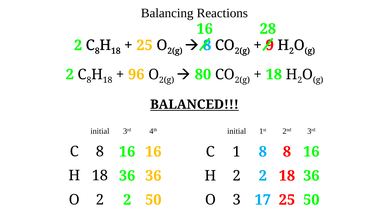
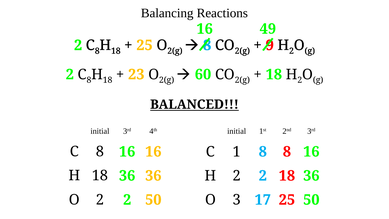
28: 28 -> 49
96: 96 -> 23
80: 80 -> 60
